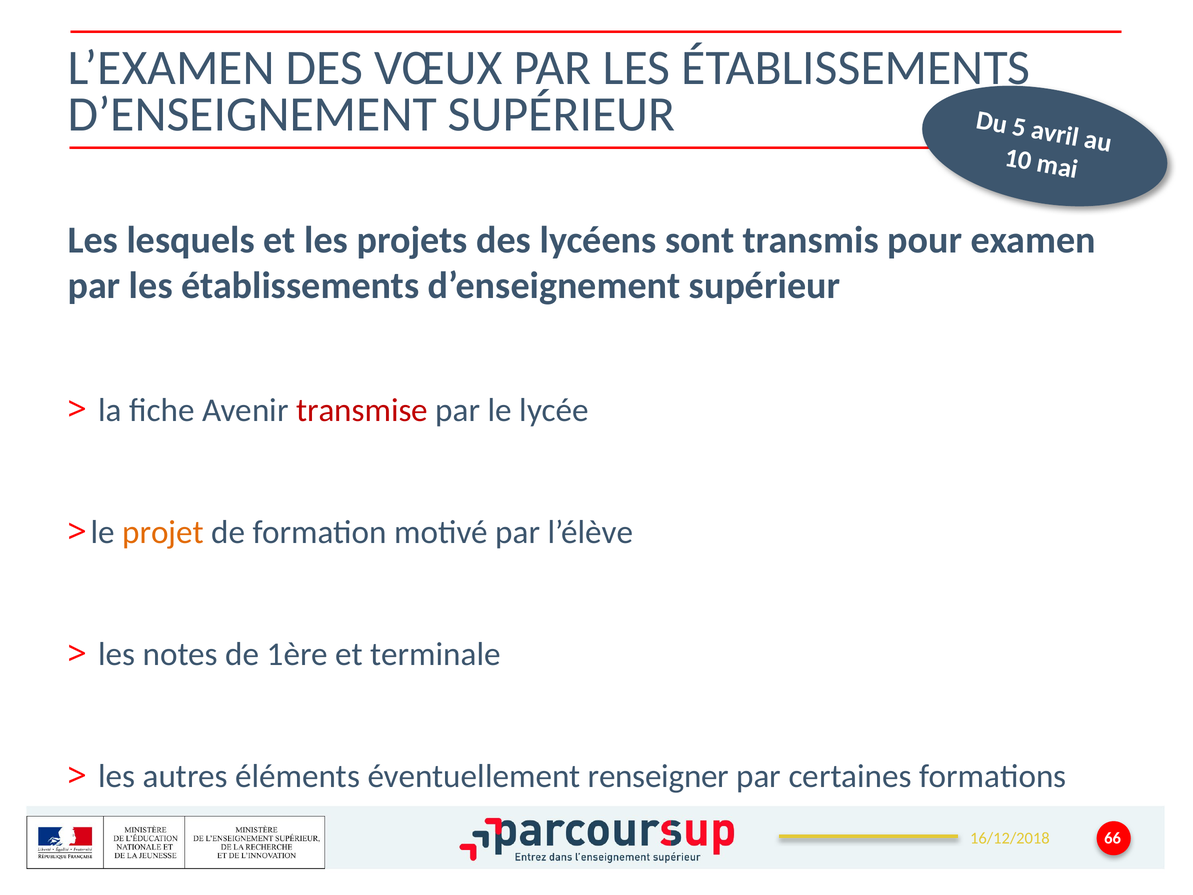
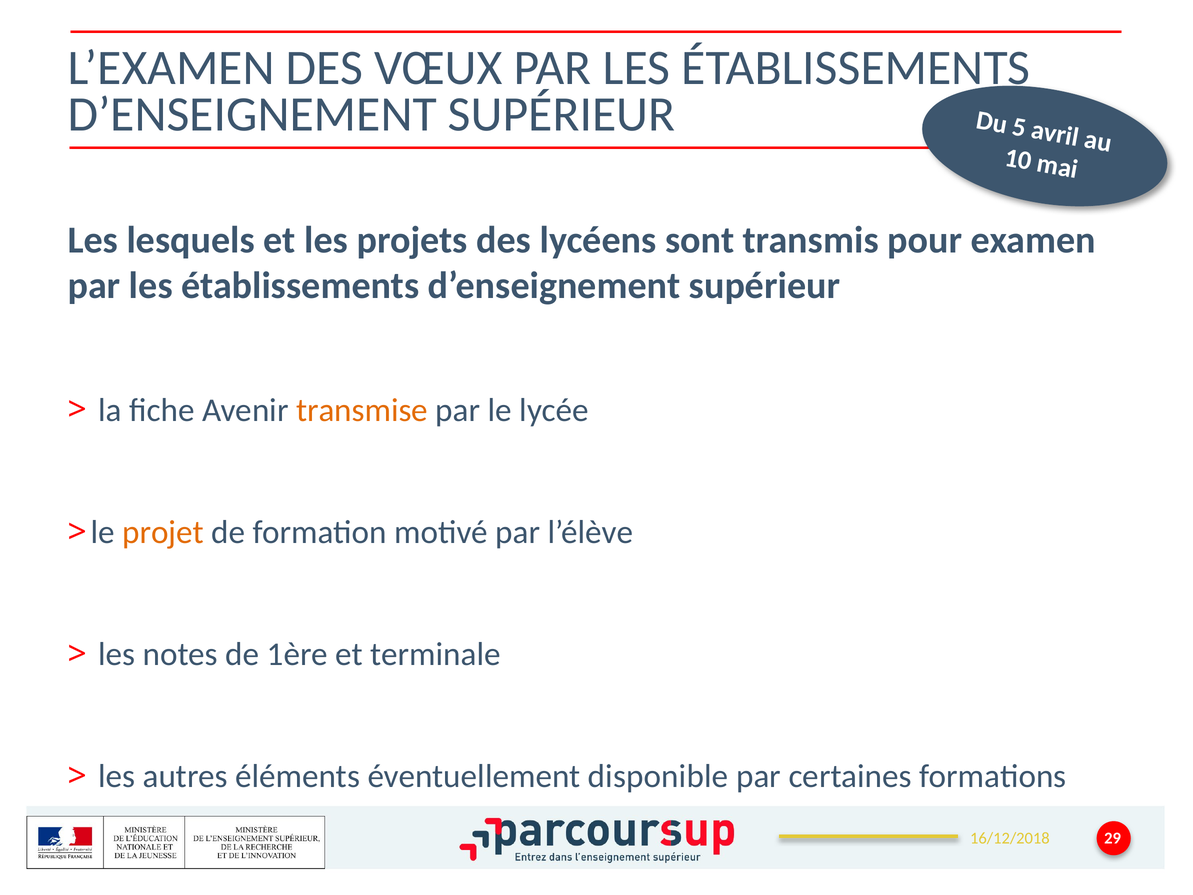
transmise colour: red -> orange
renseigner: renseigner -> disponible
66: 66 -> 29
